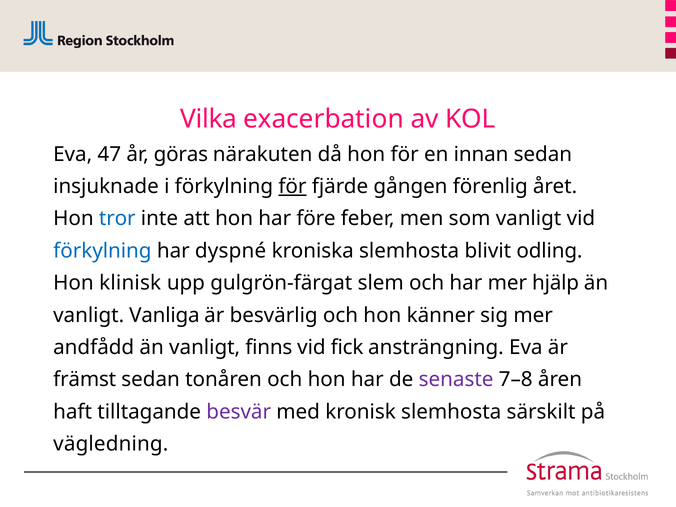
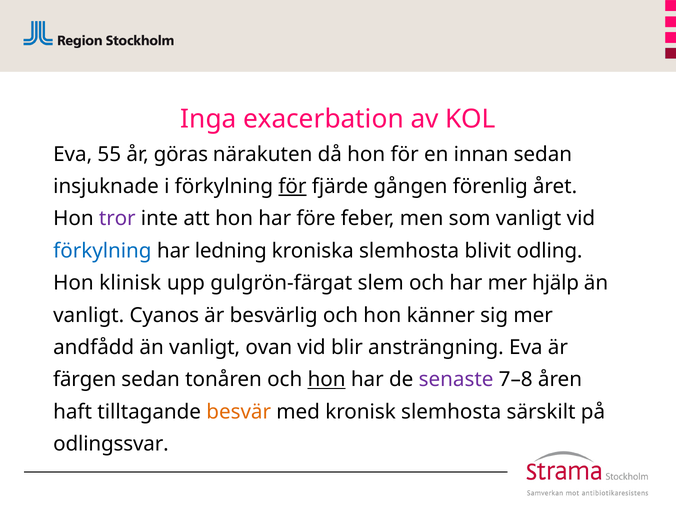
Vilka: Vilka -> Inga
47: 47 -> 55
tror colour: blue -> purple
dyspné: dyspné -> ledning
Vanliga: Vanliga -> Cyanos
finns: finns -> ovan
fick: fick -> blir
främst: främst -> färgen
hon at (327, 380) underline: none -> present
besvär colour: purple -> orange
vägledning: vägledning -> odlingssvar
